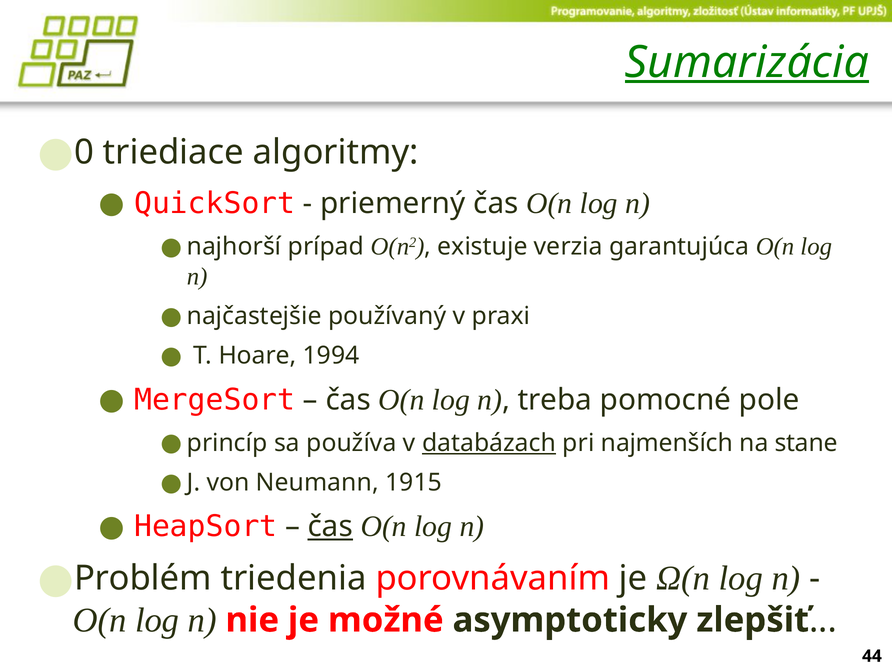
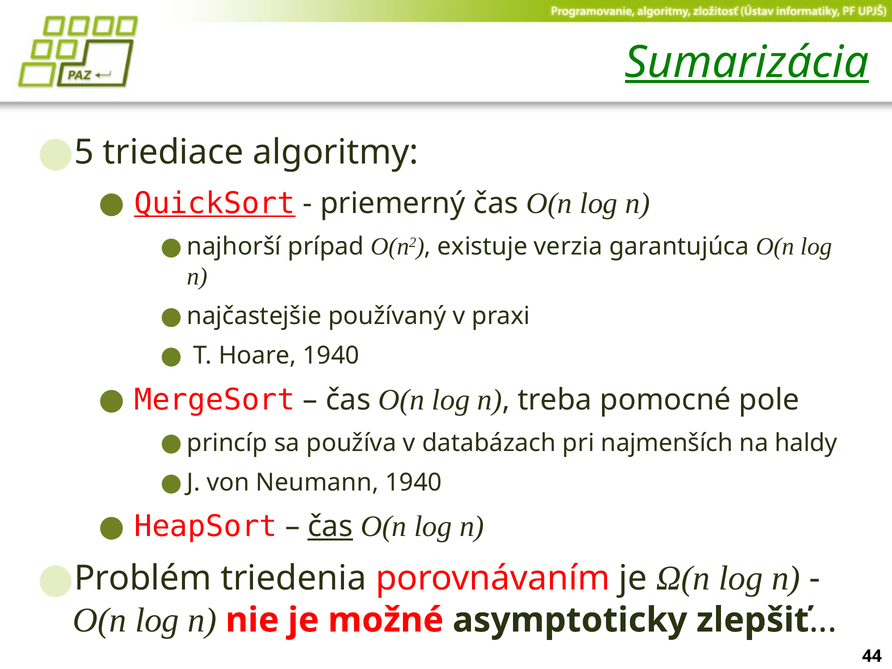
0: 0 -> 5
QuickSort underline: none -> present
Hoare 1994: 1994 -> 1940
databázach underline: present -> none
stane: stane -> haldy
Neumann 1915: 1915 -> 1940
